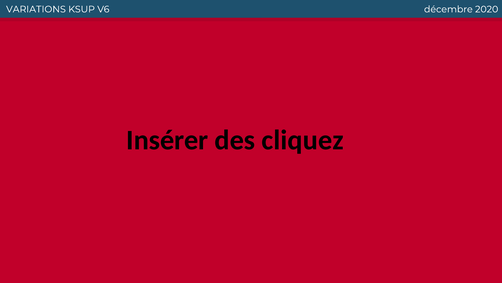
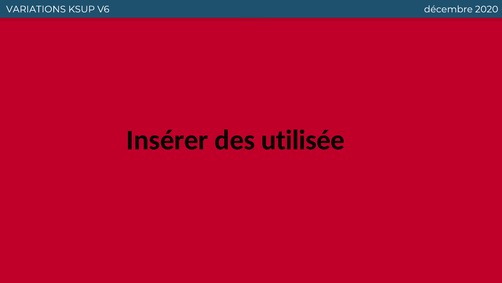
cliquez: cliquez -> utilisée
